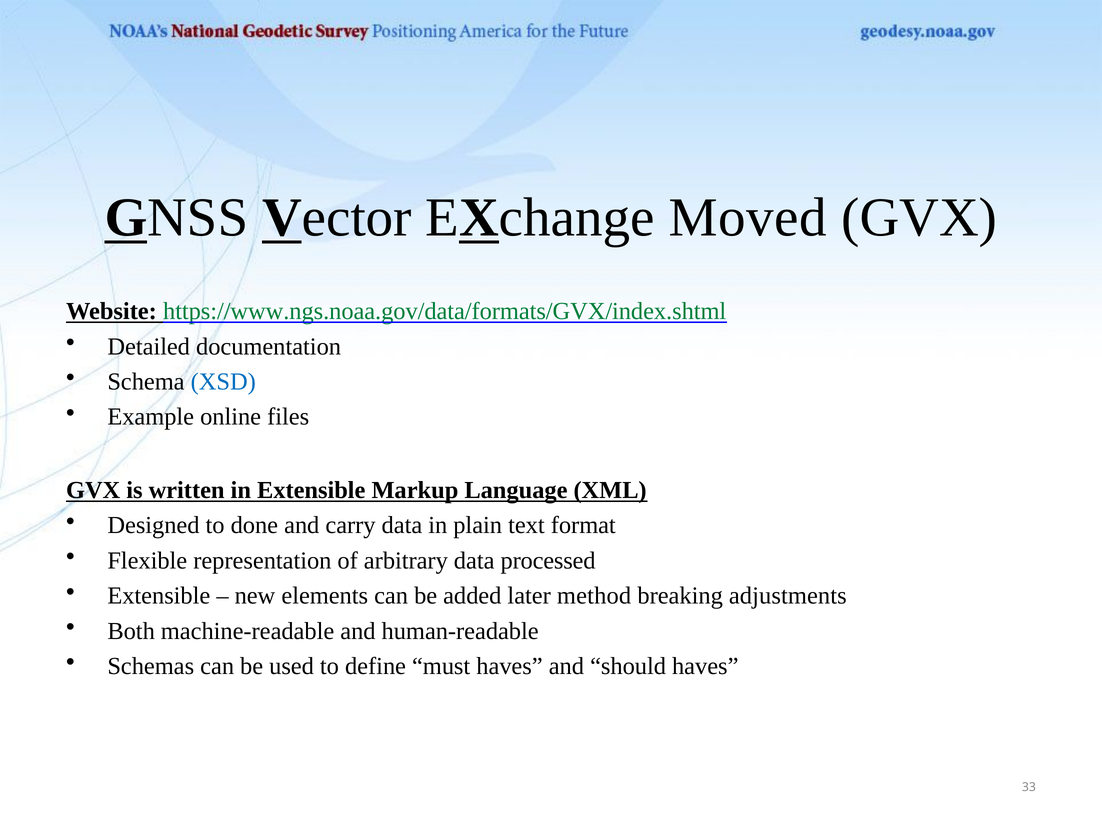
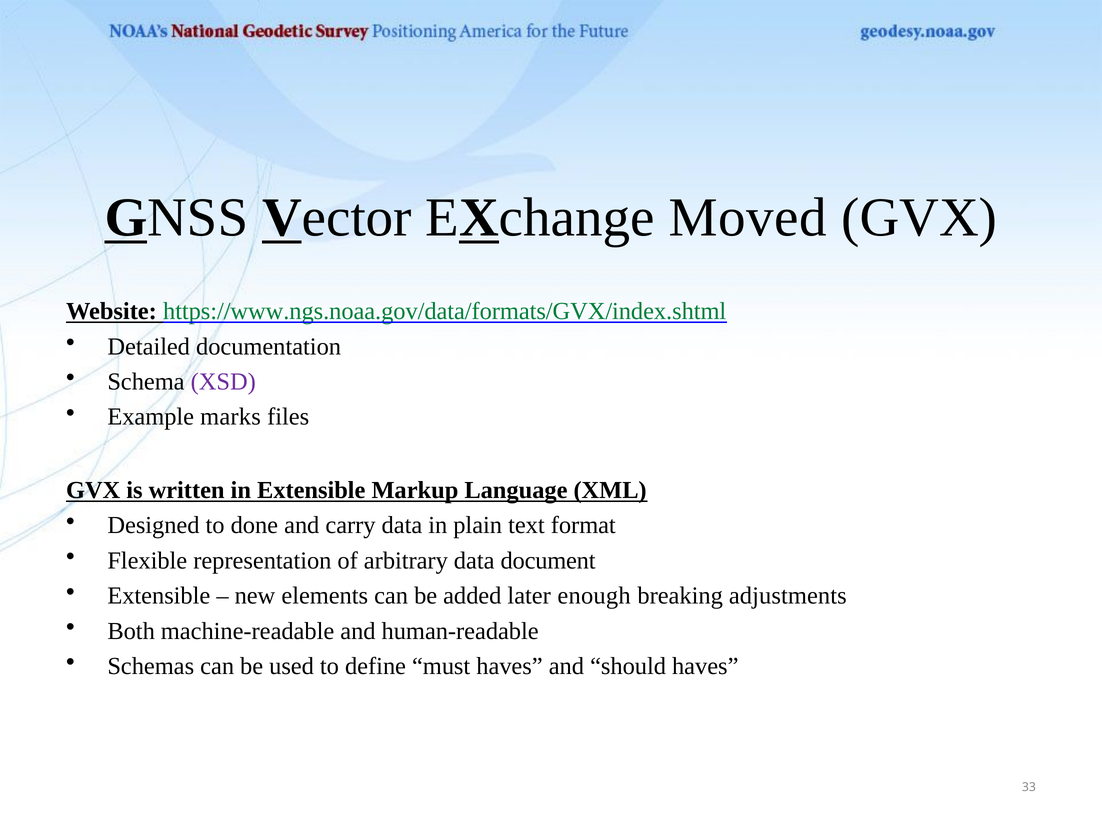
XSD colour: blue -> purple
online: online -> marks
processed: processed -> document
method: method -> enough
